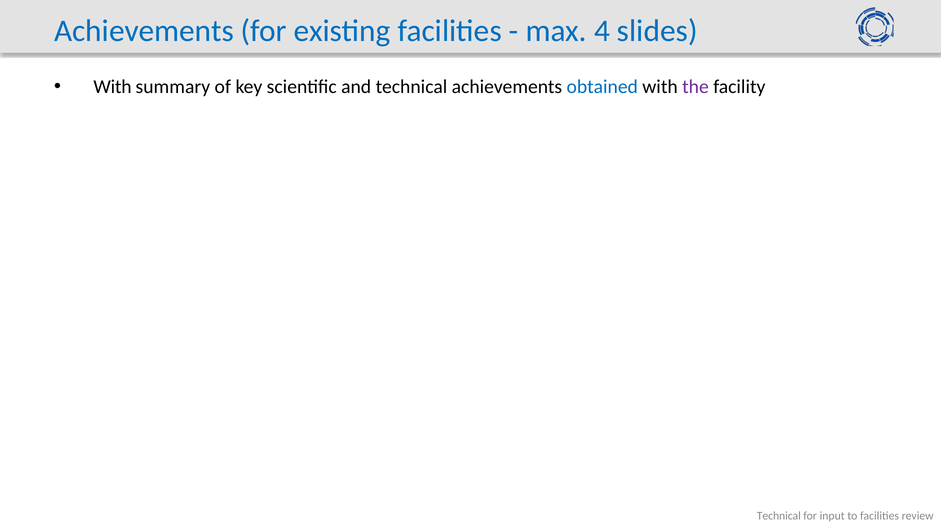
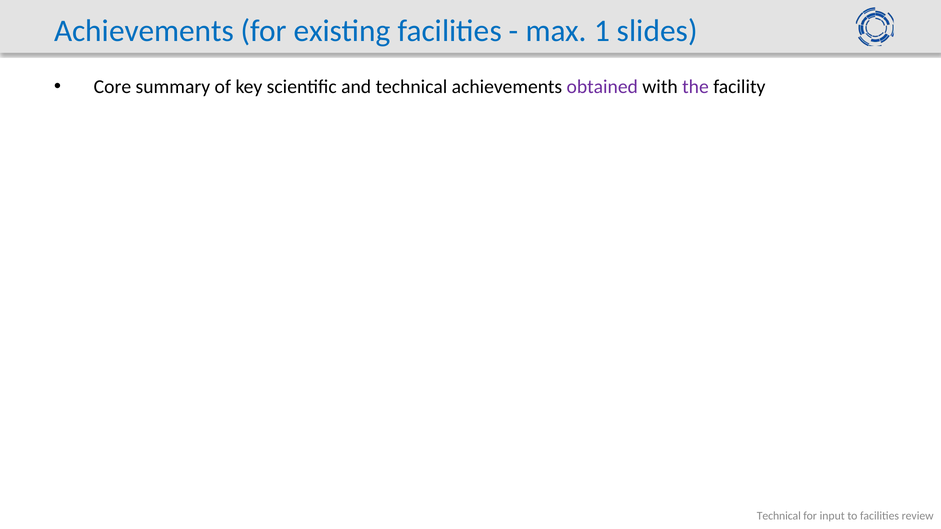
4: 4 -> 1
With at (113, 87): With -> Core
obtained colour: blue -> purple
